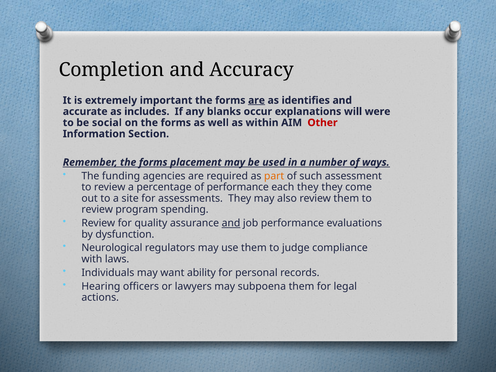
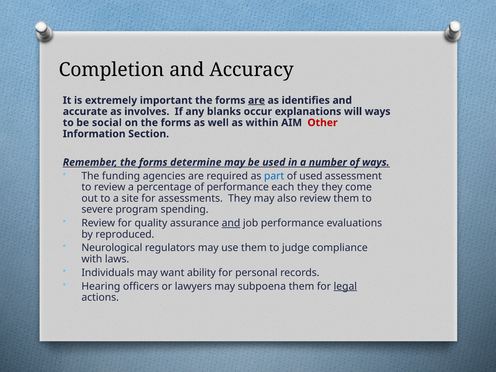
includes: includes -> involves
will were: were -> ways
placement: placement -> determine
number underline: none -> present
part colour: orange -> blue
of such: such -> used
review at (97, 209): review -> severe
dysfunction: dysfunction -> reproduced
legal underline: none -> present
